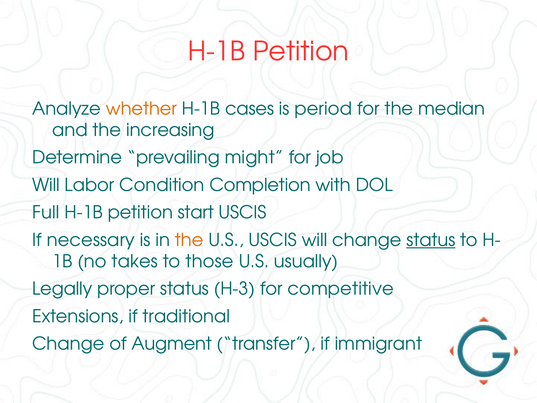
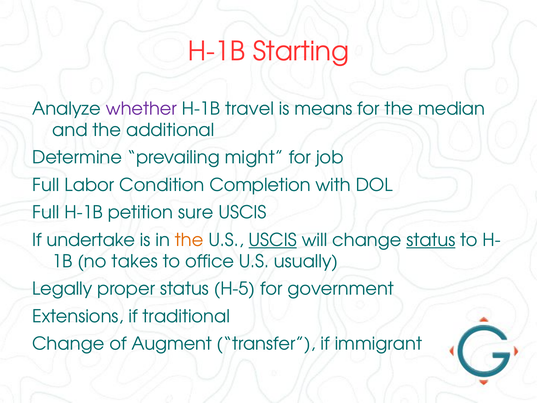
Petition at (301, 52): Petition -> Starting
whether colour: orange -> purple
cases: cases -> travel
period: period -> means
increasing: increasing -> additional
Will at (46, 185): Will -> Full
start: start -> sure
necessary: necessary -> undertake
USCIS at (273, 240) underline: none -> present
those: those -> office
H-3: H-3 -> H-5
competitive: competitive -> government
